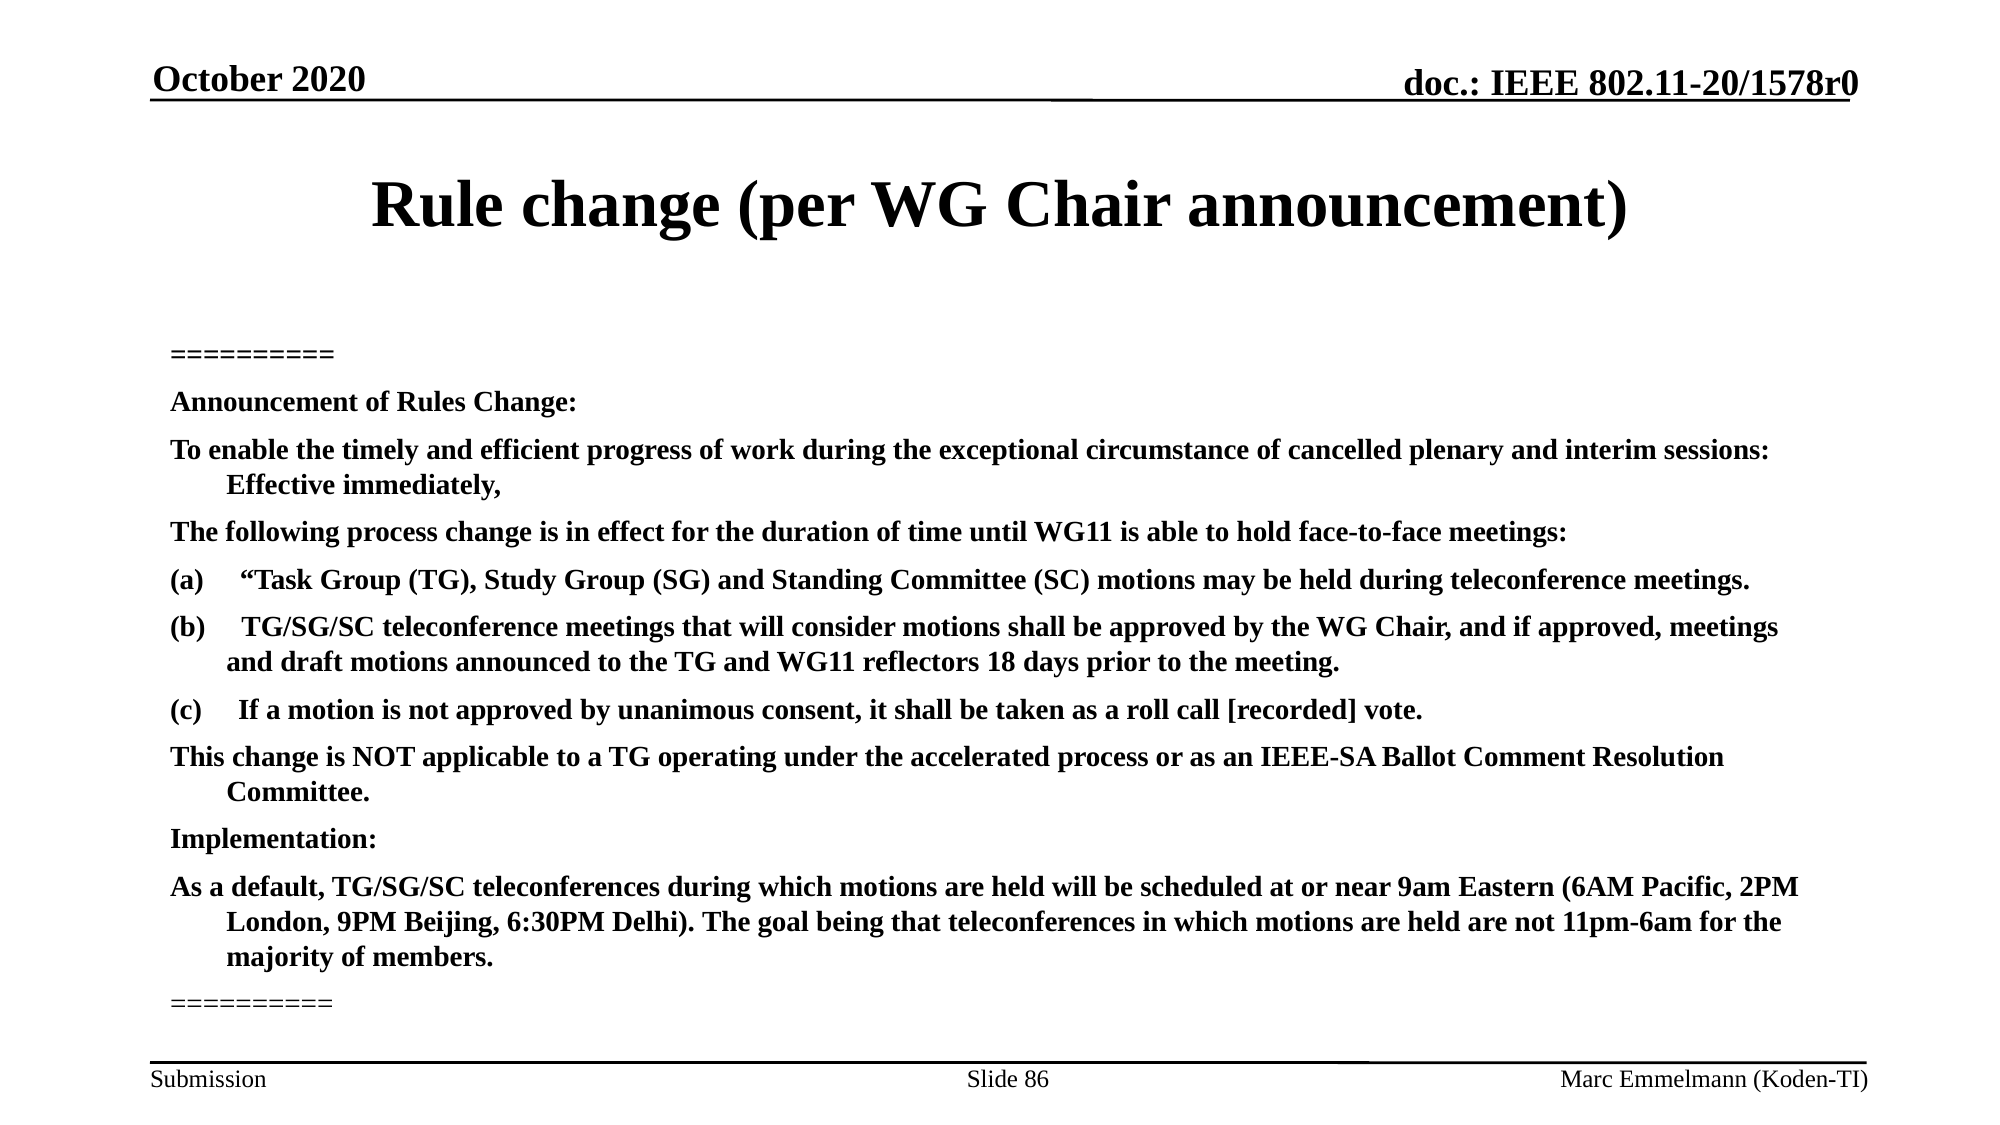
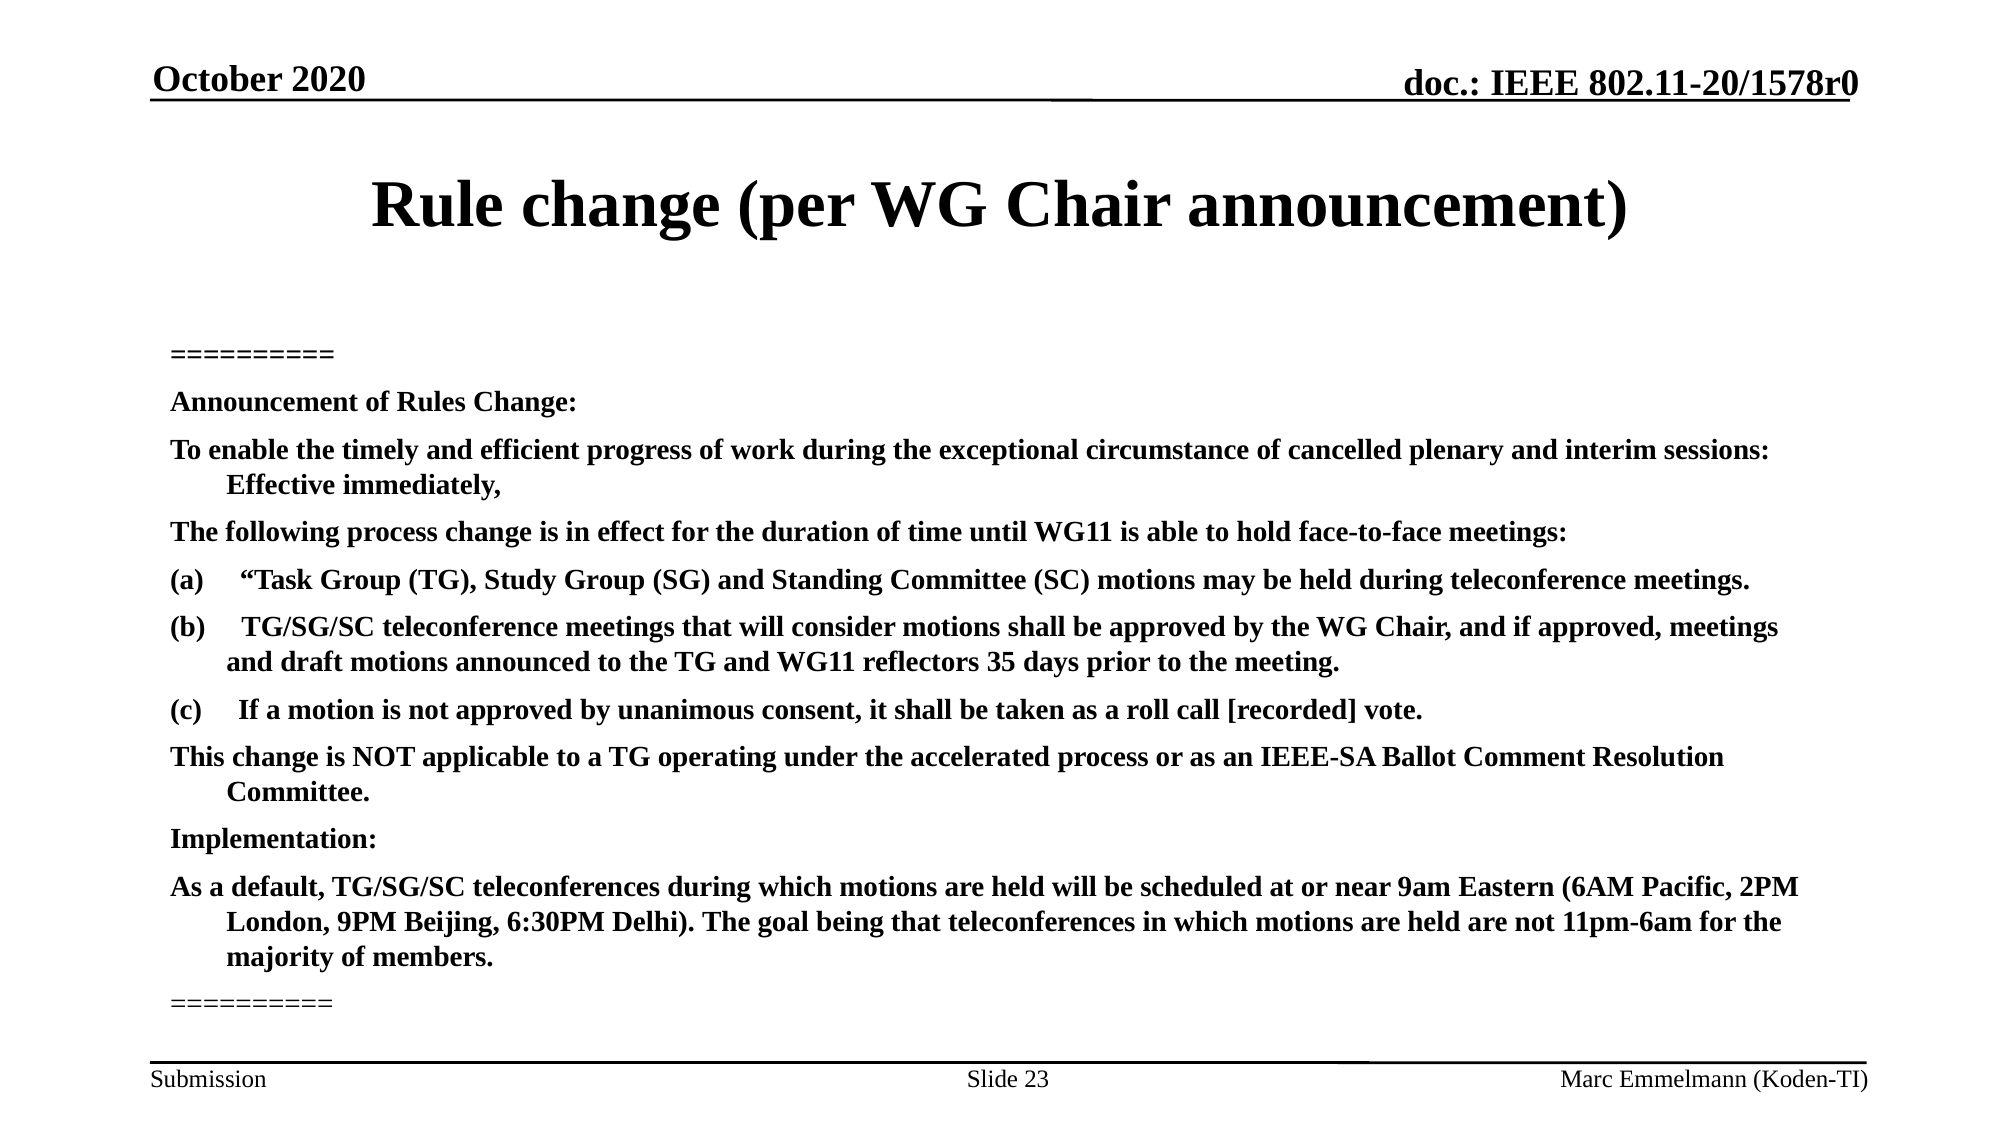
18: 18 -> 35
86: 86 -> 23
